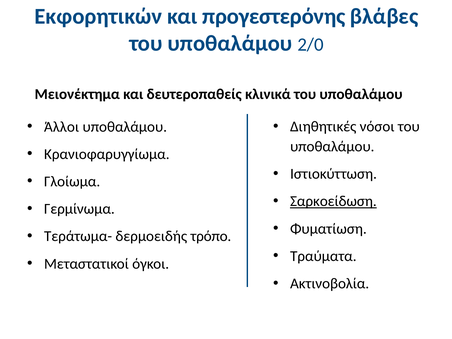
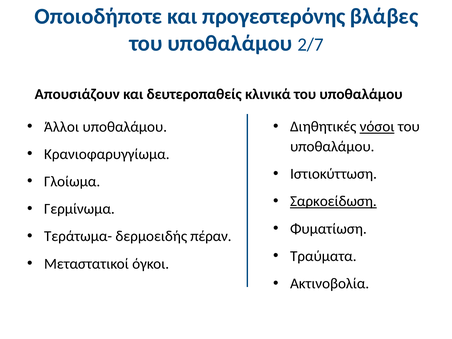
Εκφορητικών: Εκφορητικών -> Οποιοδήποτε
2/0: 2/0 -> 2/7
Μειονέκτημα: Μειονέκτημα -> Απουσιάζουν
νόσοι underline: none -> present
τρόπο: τρόπο -> πέραν
